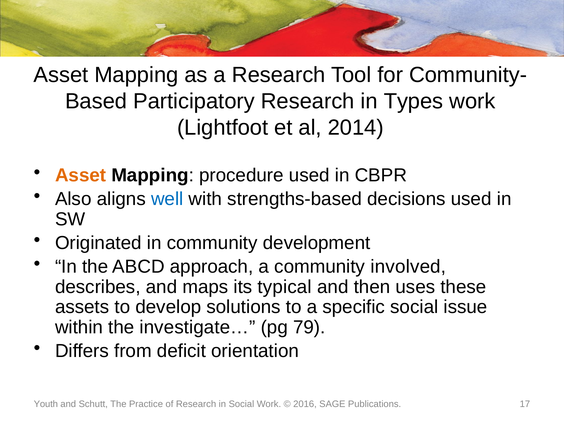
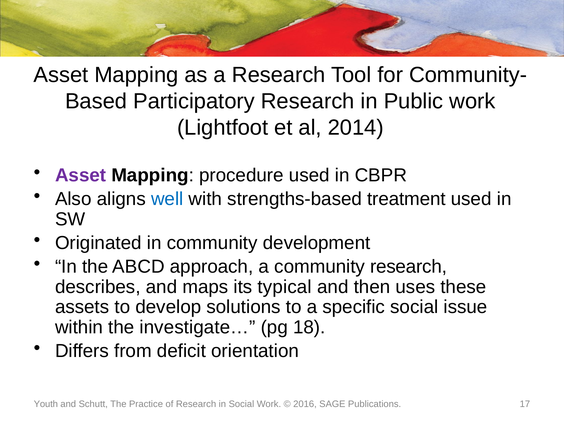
Types: Types -> Public
Asset at (81, 175) colour: orange -> purple
decisions: decisions -> treatment
community involved: involved -> research
79: 79 -> 18
